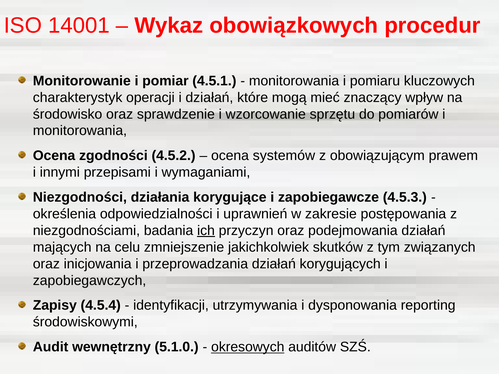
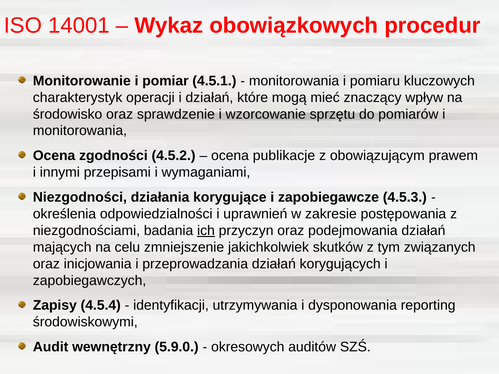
systemów: systemów -> publikacje
5.1.0: 5.1.0 -> 5.9.0
okresowych underline: present -> none
